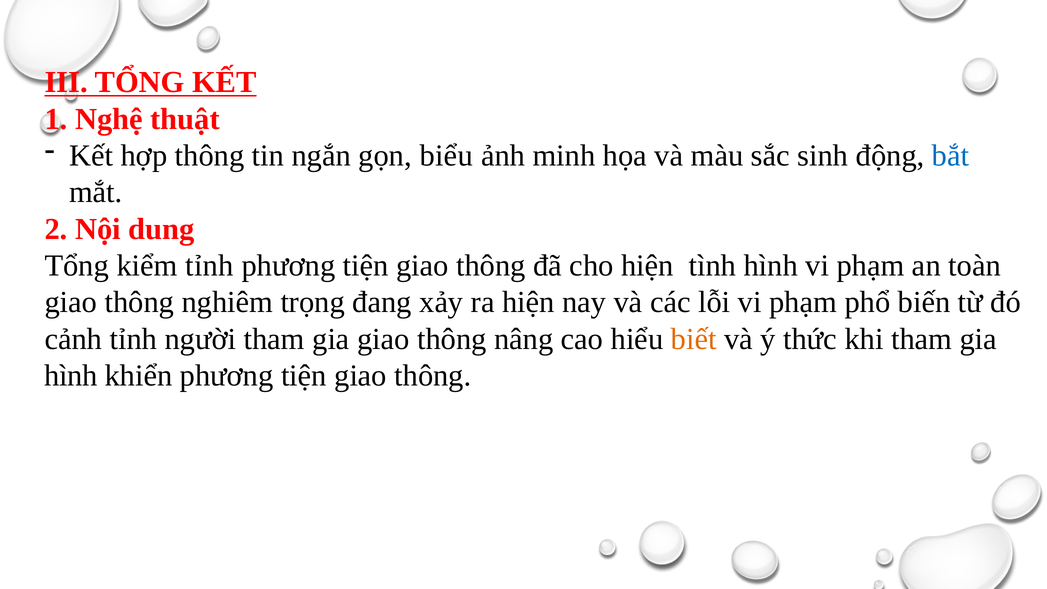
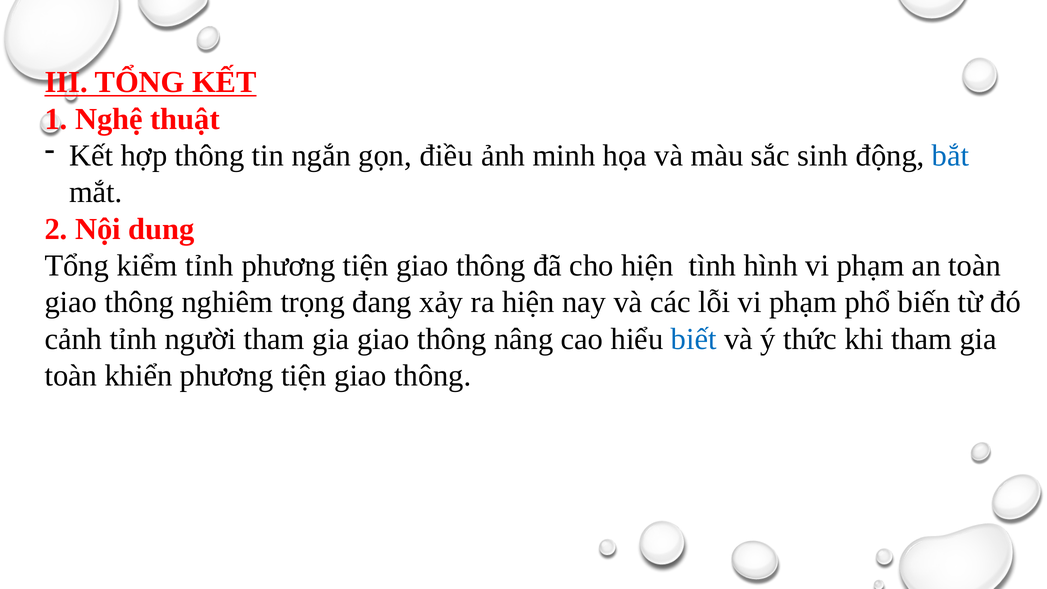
biểu: biểu -> điều
biết colour: orange -> blue
hình at (71, 376): hình -> toàn
